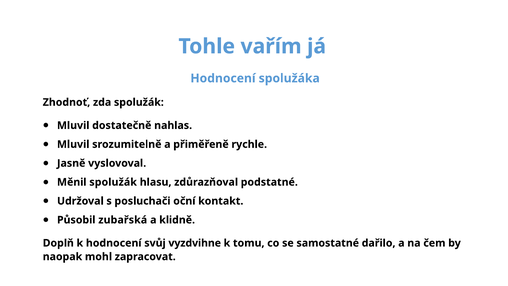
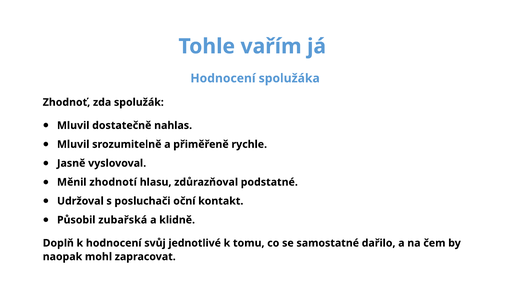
Měnil spolužák: spolužák -> zhodnotí
vyzdvihne: vyzdvihne -> jednotlivé
